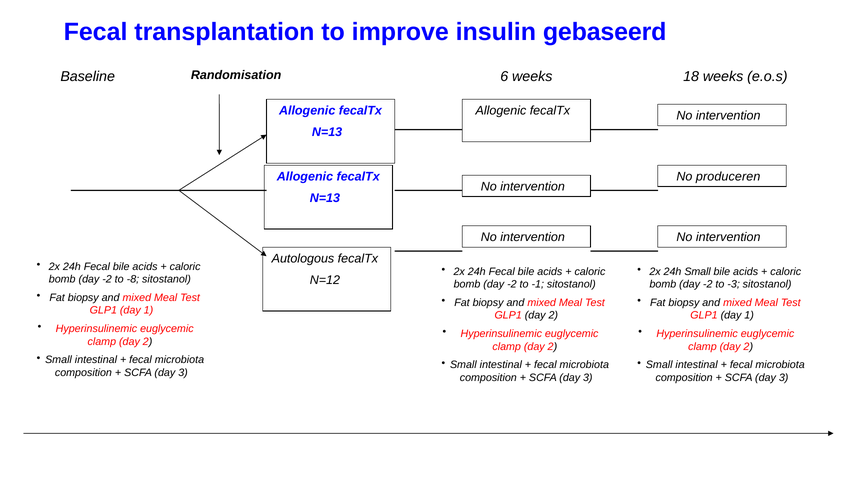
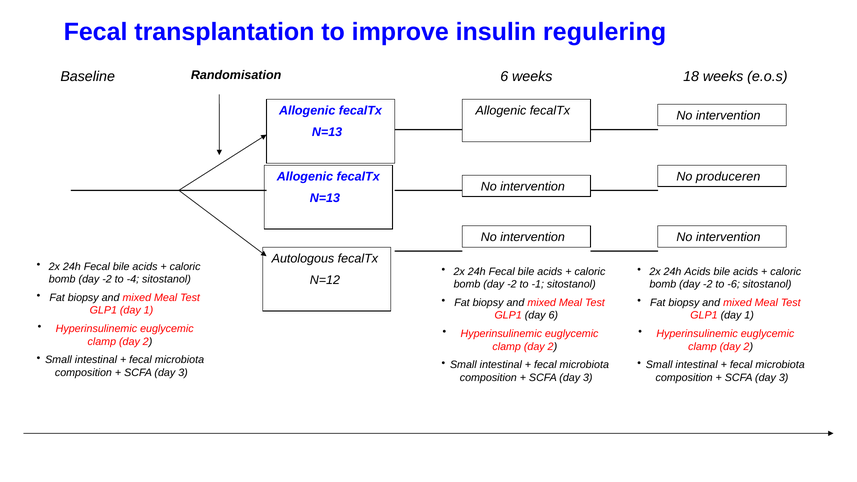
gebaseerd: gebaseerd -> regulering
24h Small: Small -> Acids
-8: -8 -> -4
-3: -3 -> -6
GLP1 day 2: 2 -> 6
